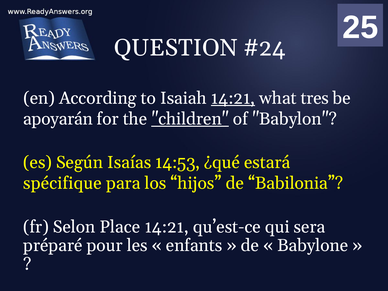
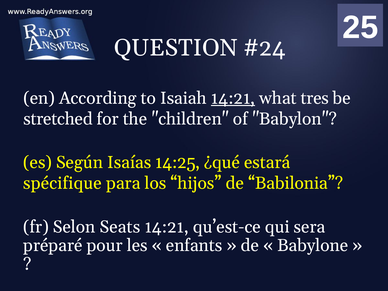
apoyarán: apoyarán -> stretched
children underline: present -> none
14:53: 14:53 -> 14:25
Place: Place -> Seats
